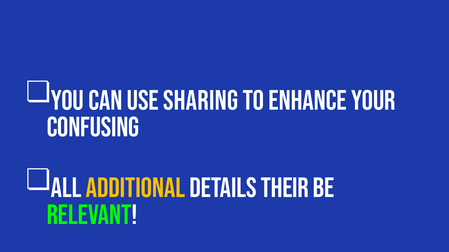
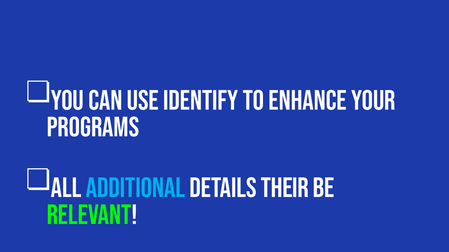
Sharing: Sharing -> Identify
confusing: confusing -> programs
ADDITIONAL colour: yellow -> light blue
